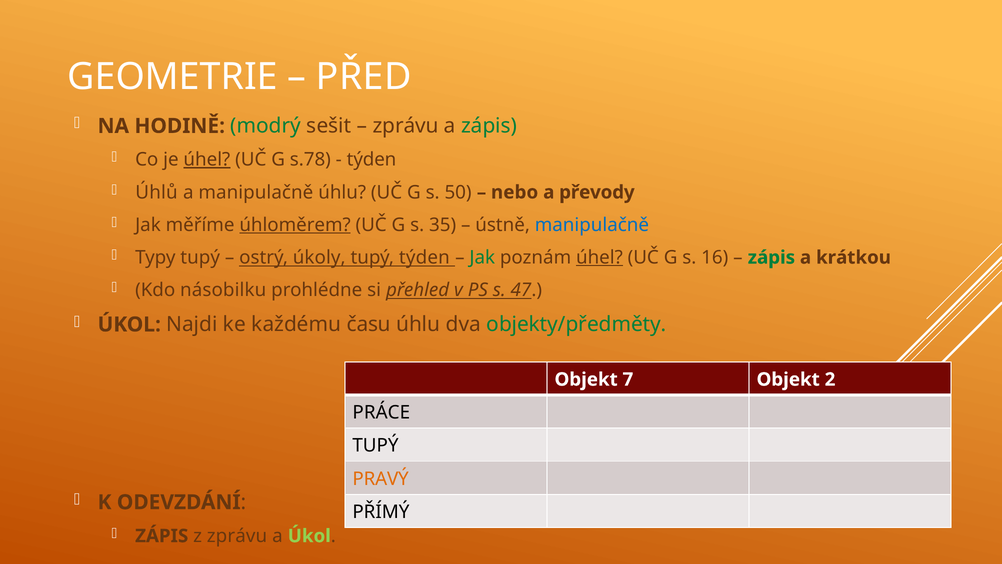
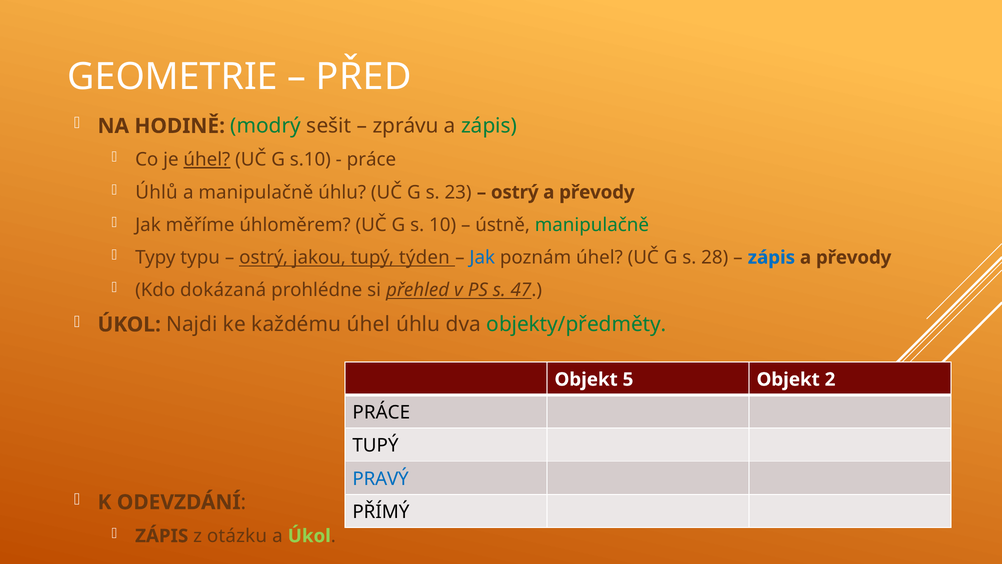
s.78: s.78 -> s.10
týden at (372, 160): týden -> práce
50: 50 -> 23
nebo at (515, 192): nebo -> ostrý
úhloměrem underline: present -> none
35: 35 -> 10
manipulačně at (592, 225) colour: blue -> green
Typy tupý: tupý -> typu
úkoly: úkoly -> jakou
Jak at (482, 257) colour: green -> blue
úhel at (599, 257) underline: present -> none
16: 16 -> 28
zápis at (771, 257) colour: green -> blue
krátkou at (854, 257): krátkou -> převody
násobilku: násobilku -> dokázaná
každému času: času -> úhel
7: 7 -> 5
PRAVÝ colour: orange -> blue
z zprávu: zprávu -> otázku
